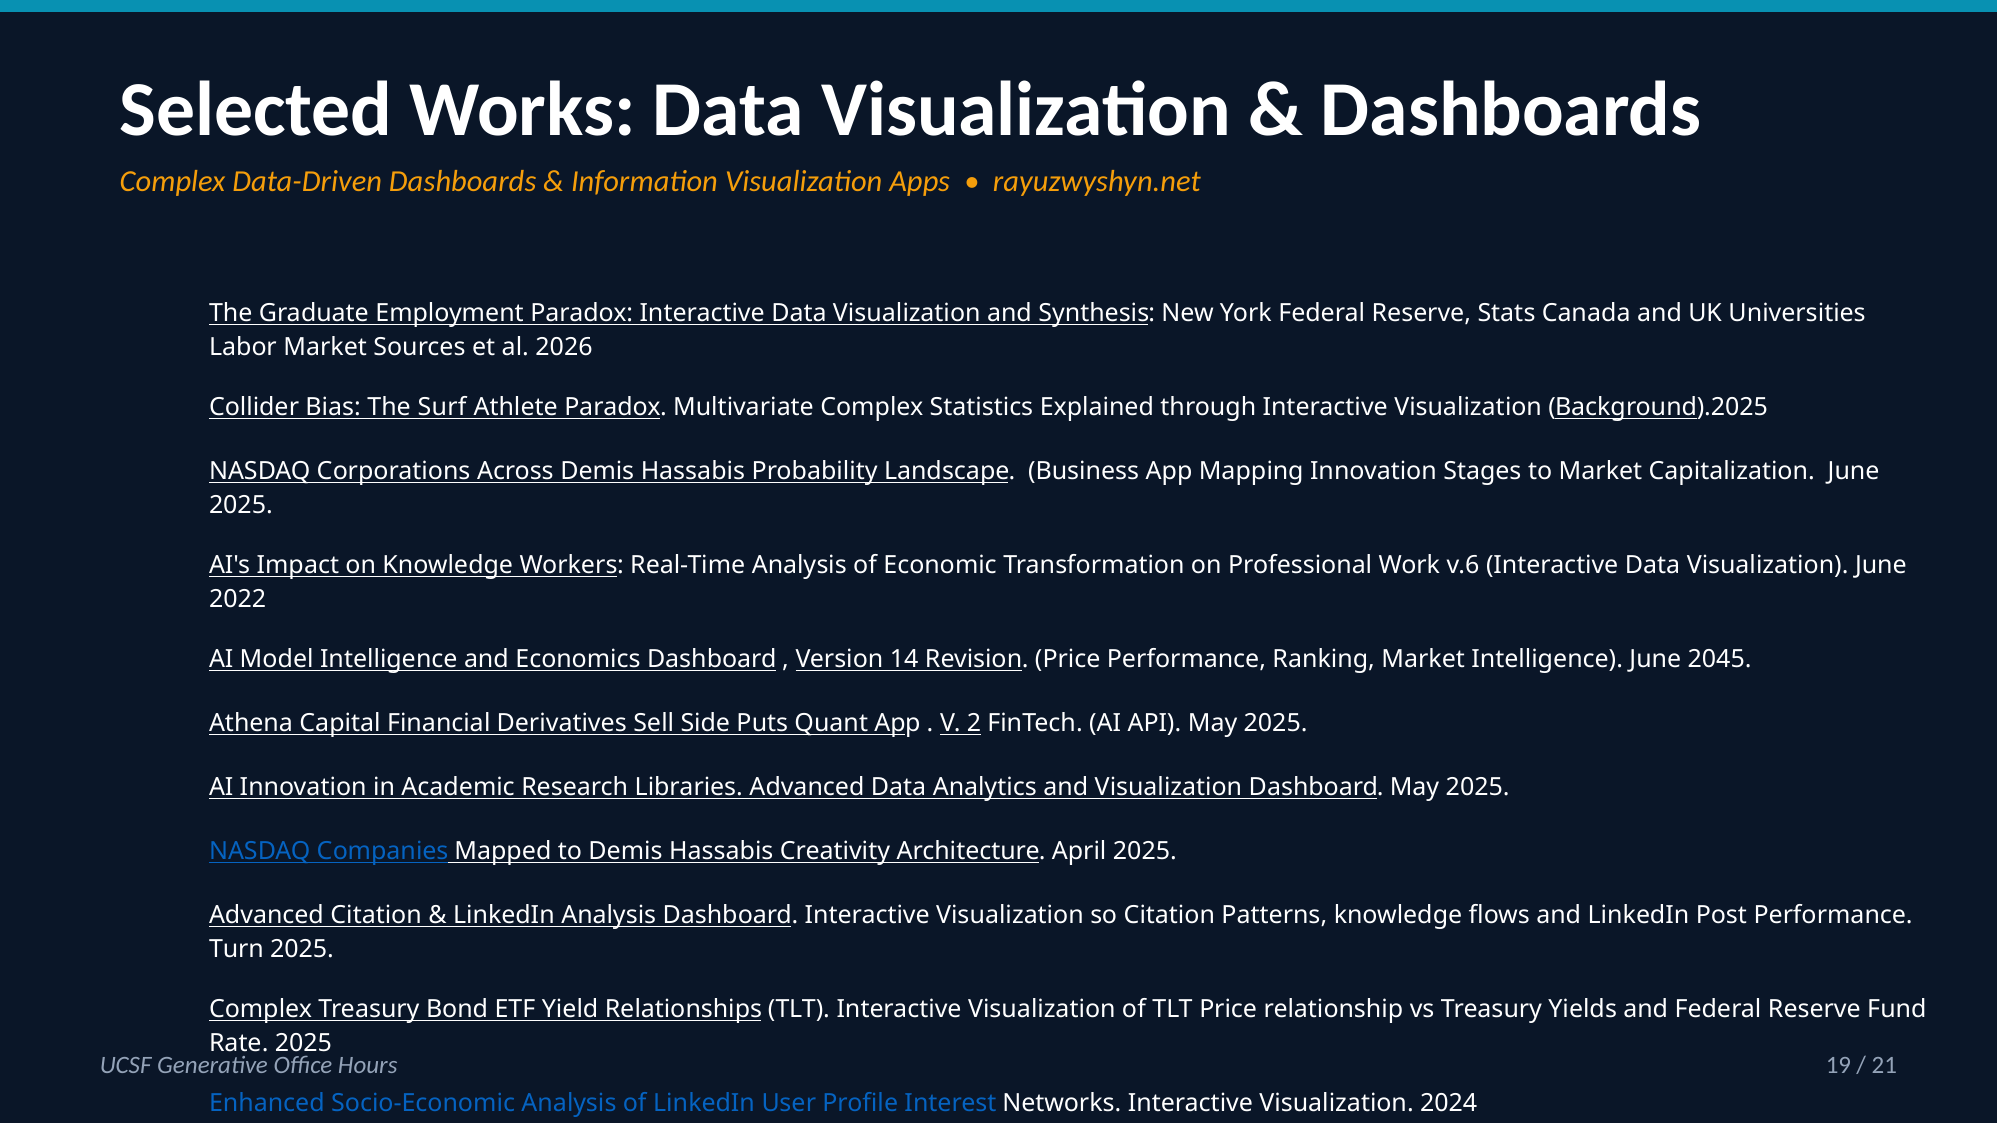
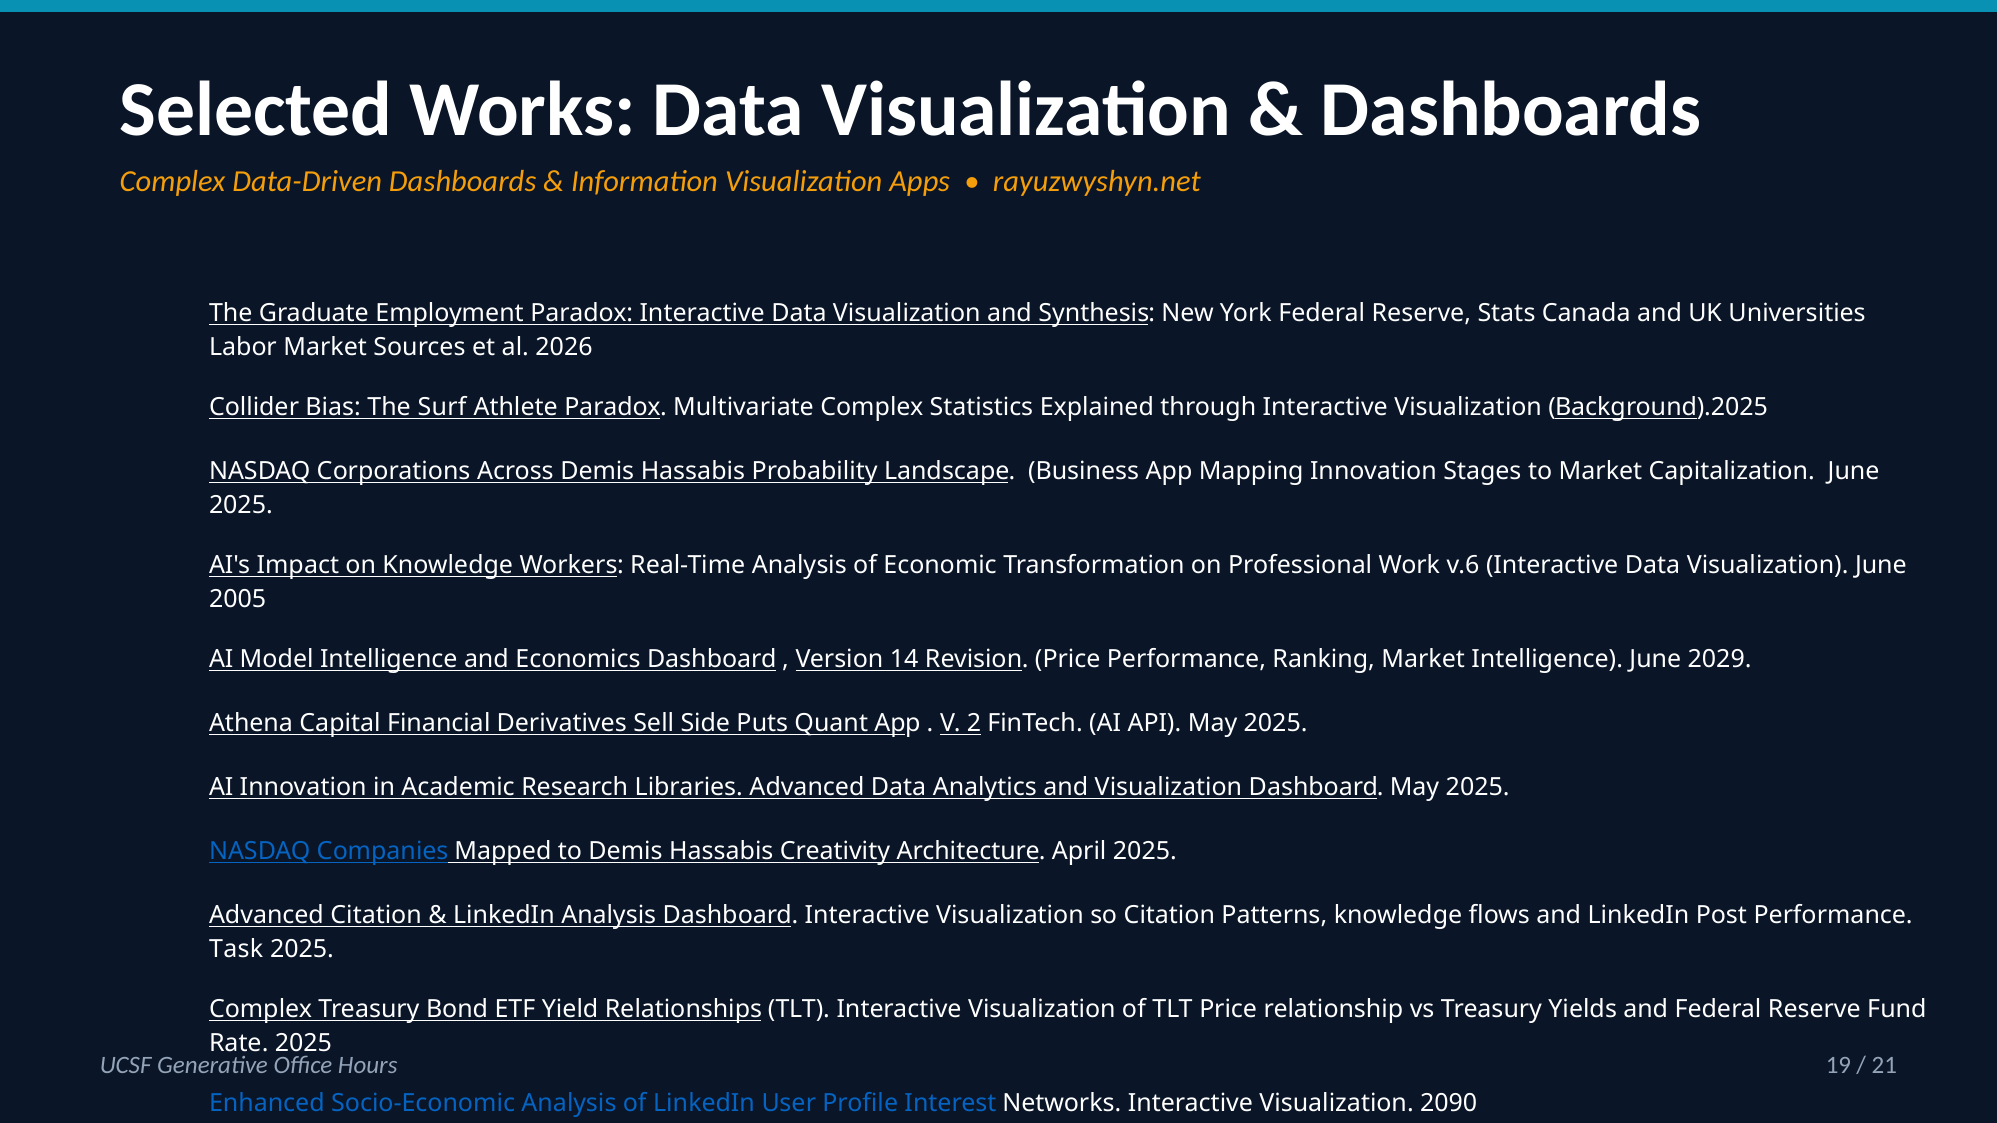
2022: 2022 -> 2005
2045: 2045 -> 2029
Turn: Turn -> Task
2024: 2024 -> 2090
